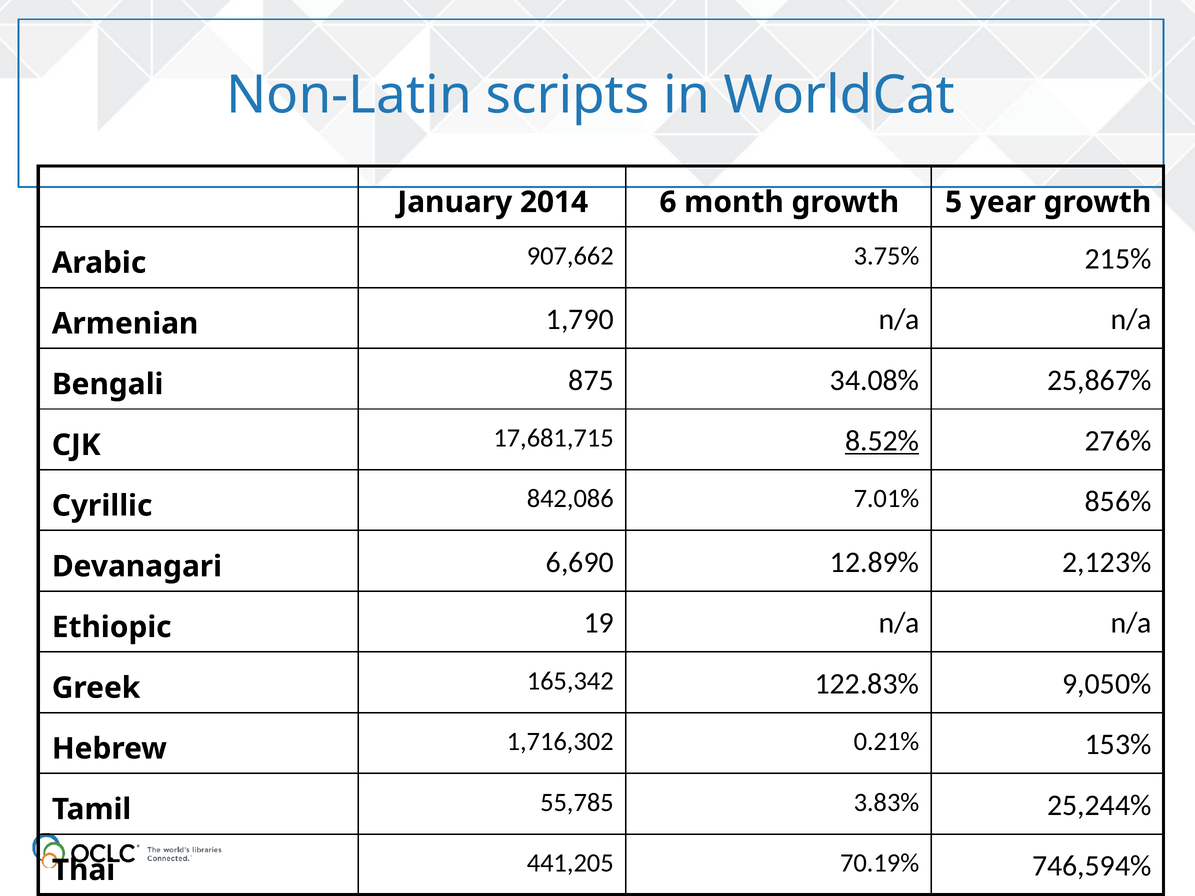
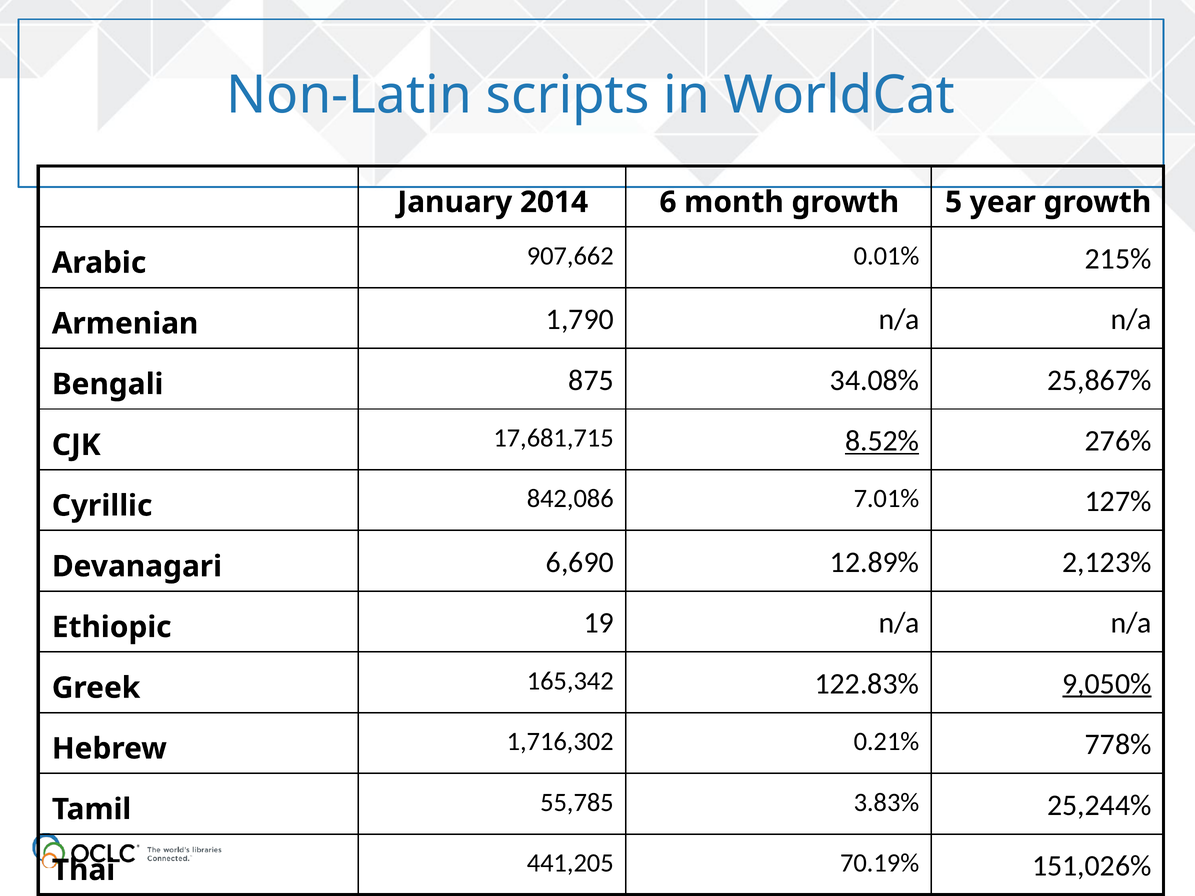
3.75%: 3.75% -> 0.01%
856%: 856% -> 127%
9,050% underline: none -> present
153%: 153% -> 778%
746,594%: 746,594% -> 151,026%
